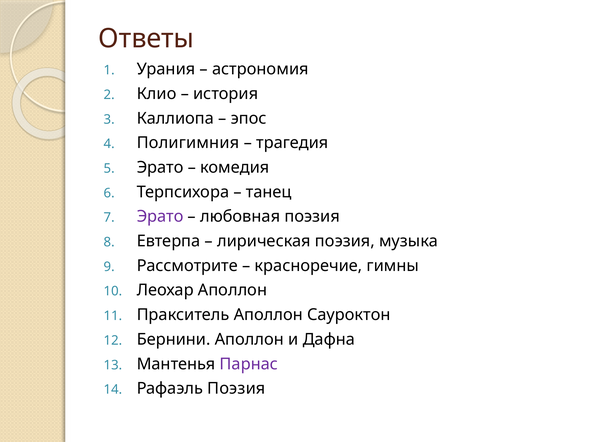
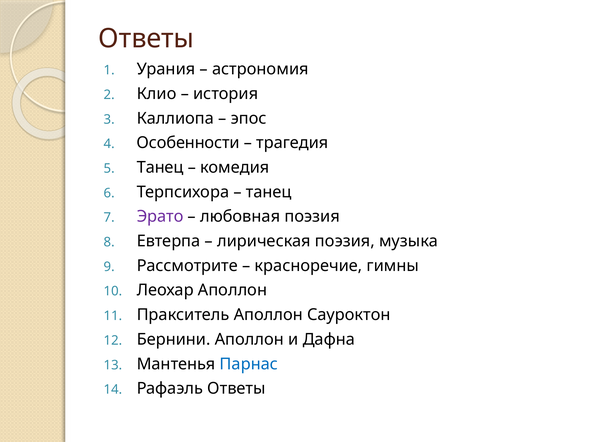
Полигимния: Полигимния -> Особенности
Эрато at (160, 167): Эрато -> Танец
Парнас colour: purple -> blue
Рафаэль Поэзия: Поэзия -> Ответы
